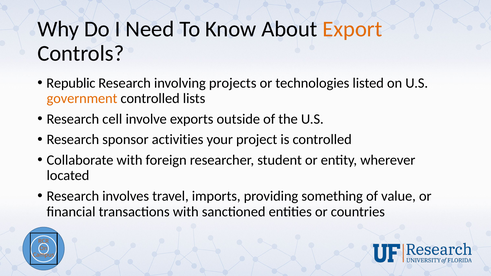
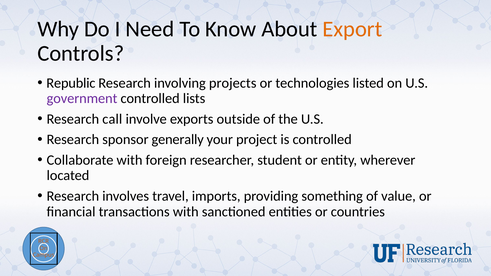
government colour: orange -> purple
cell: cell -> call
activities: activities -> generally
